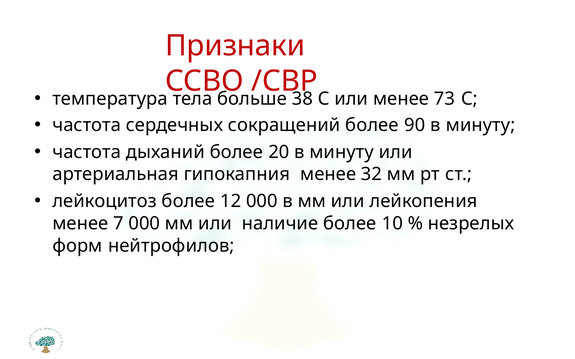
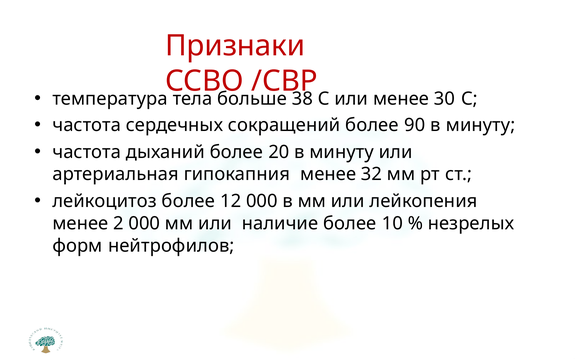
73: 73 -> 30
7: 7 -> 2
